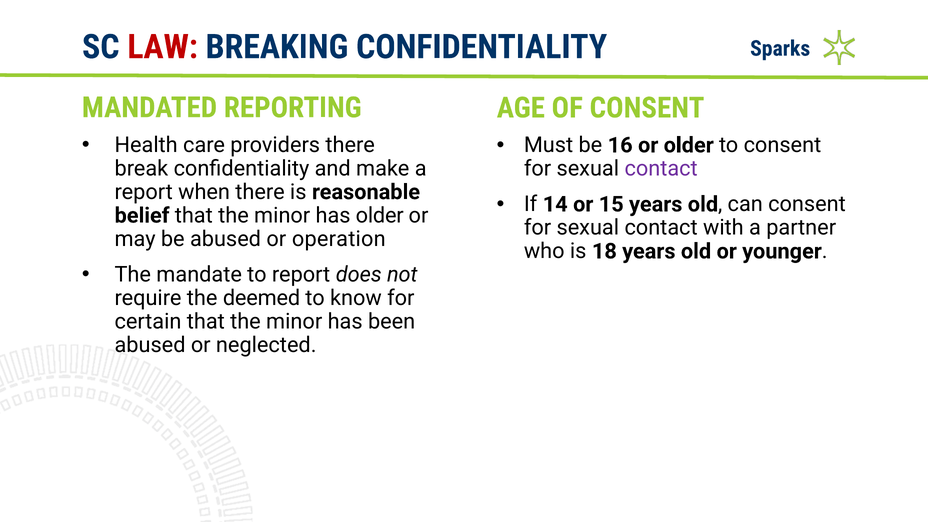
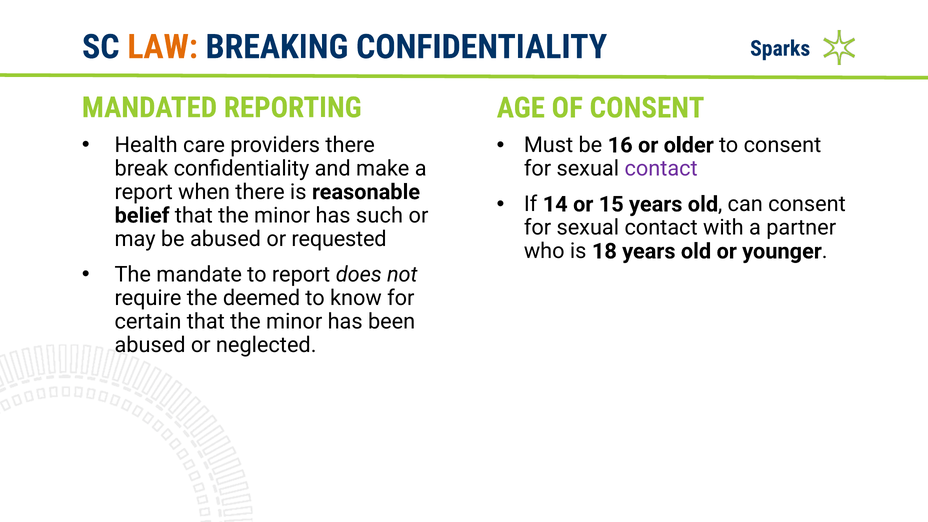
LAW colour: red -> orange
has older: older -> such
operation: operation -> requested
